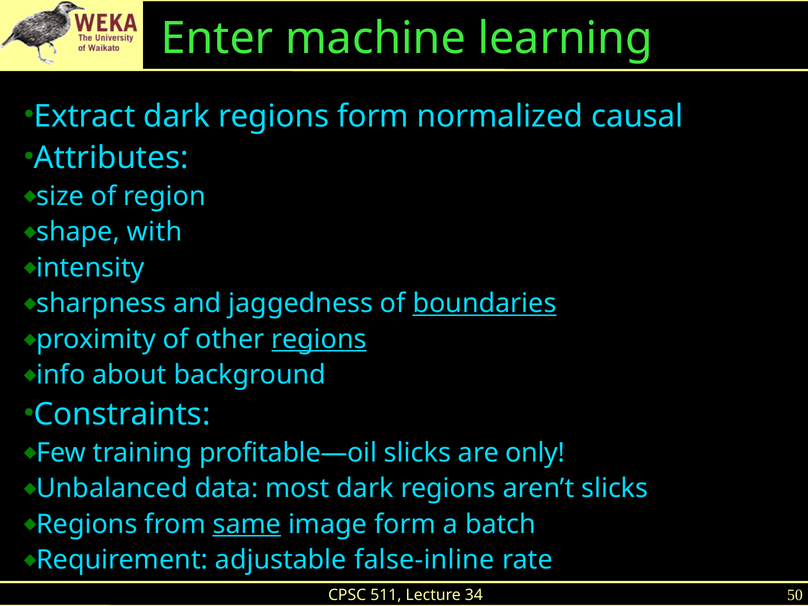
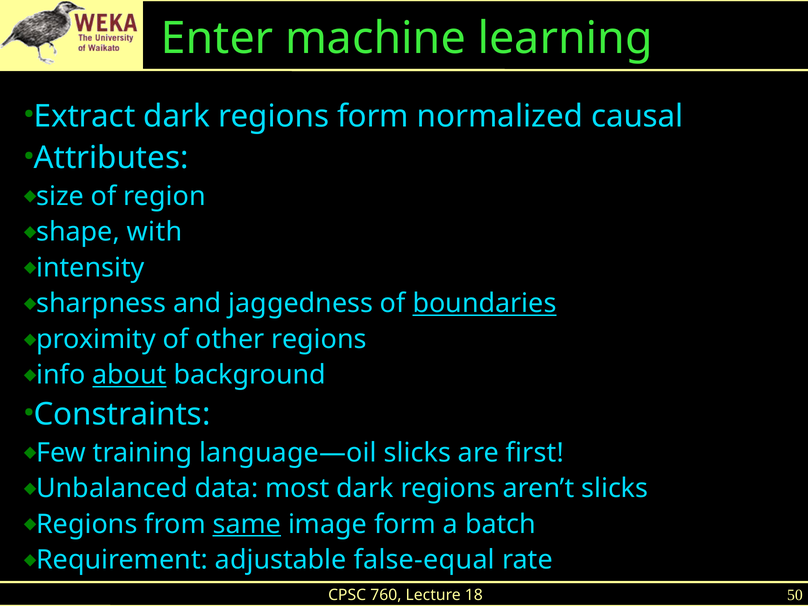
regions at (319, 339) underline: present -> none
about underline: none -> present
profitable—oil: profitable—oil -> language—oil
only: only -> first
false-inline: false-inline -> false-equal
511: 511 -> 760
34: 34 -> 18
